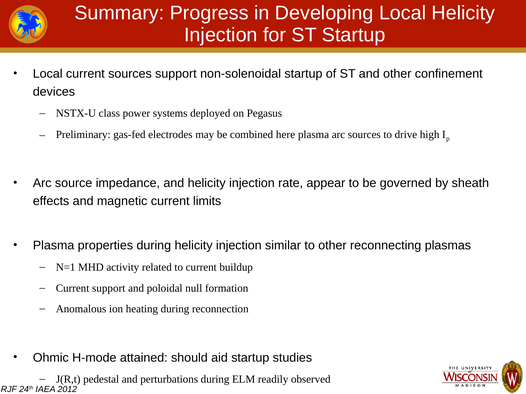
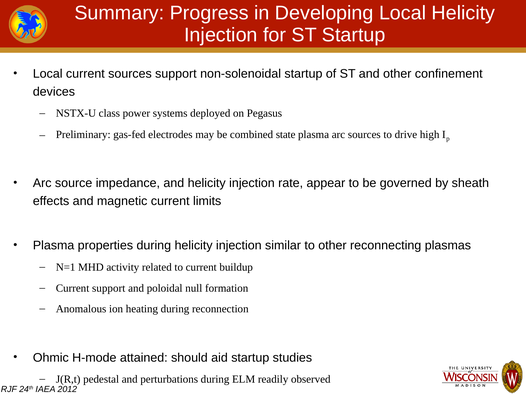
here: here -> state
